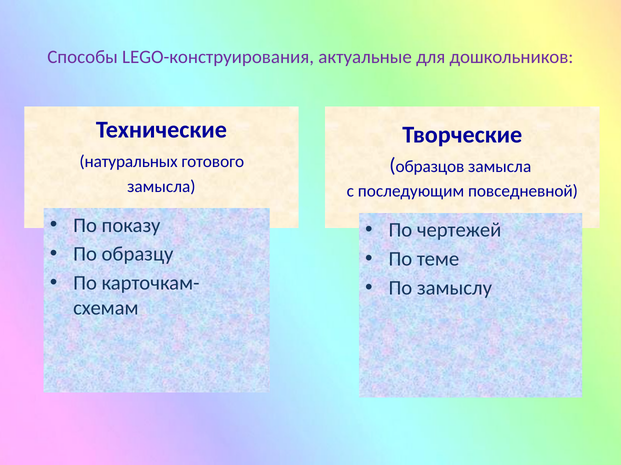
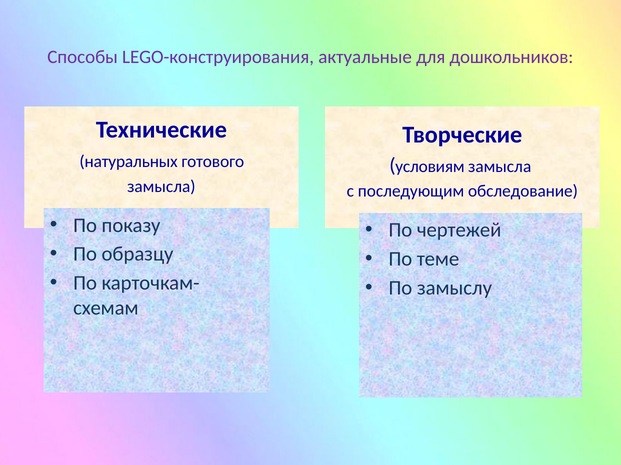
образцов: образцов -> условиям
повседневной: повседневной -> обследование
